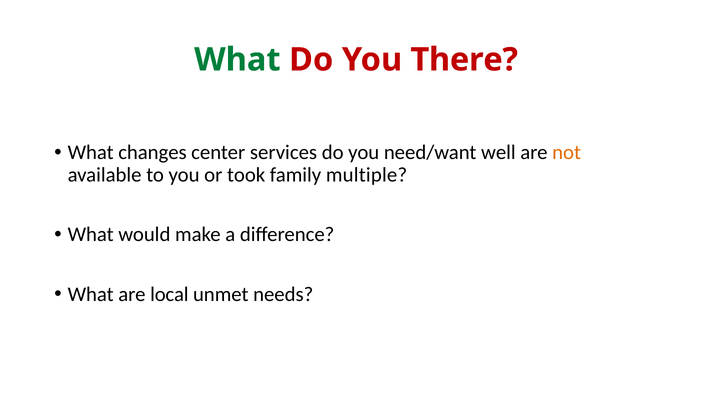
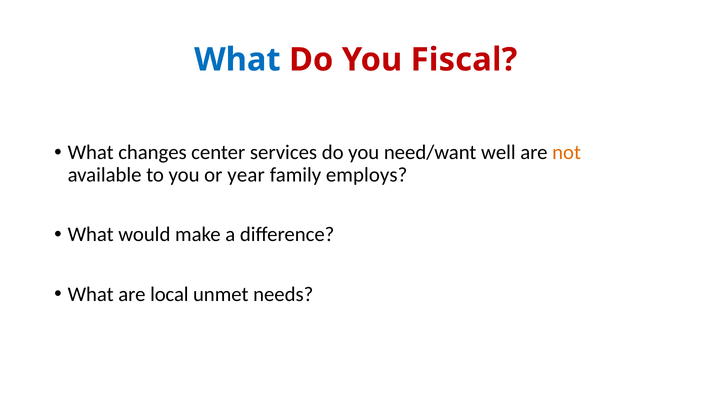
What at (237, 60) colour: green -> blue
There: There -> Fiscal
took: took -> year
multiple: multiple -> employs
